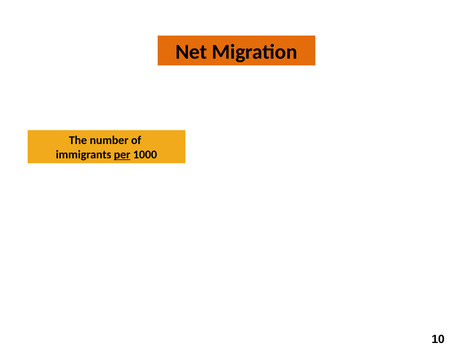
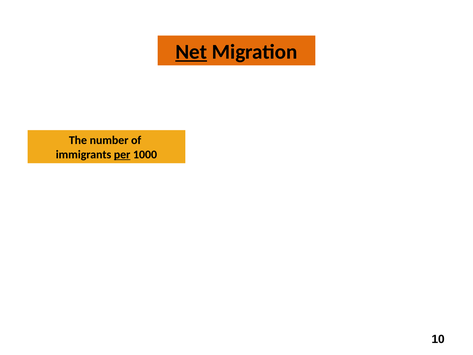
Net underline: none -> present
